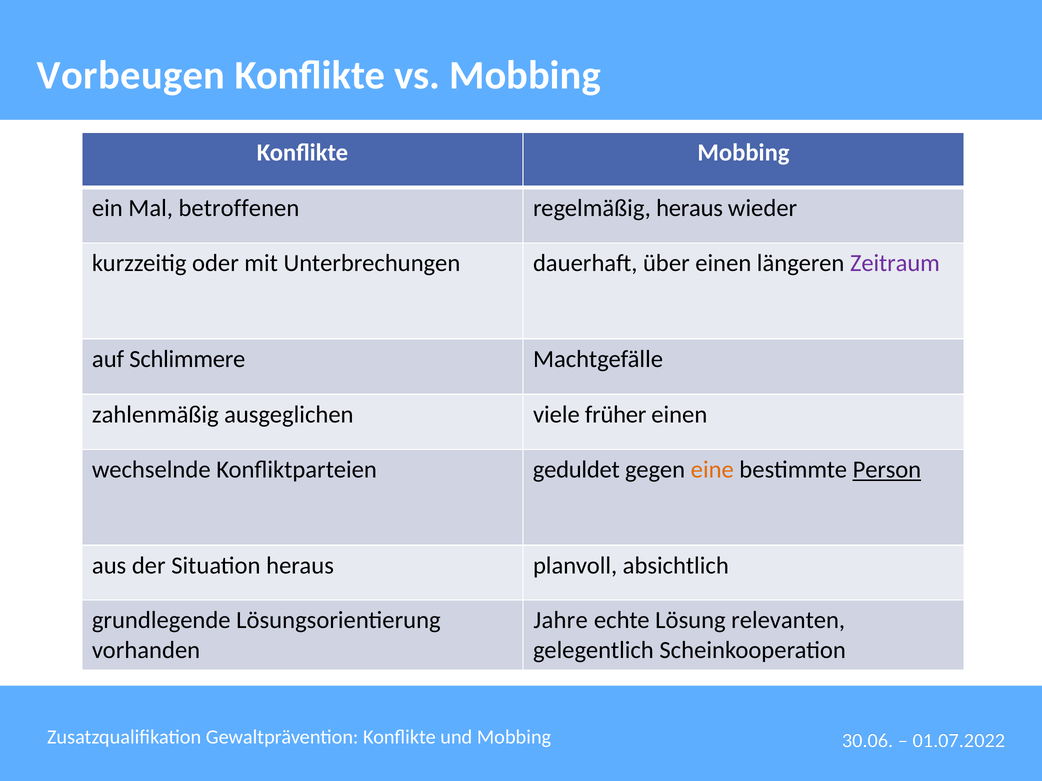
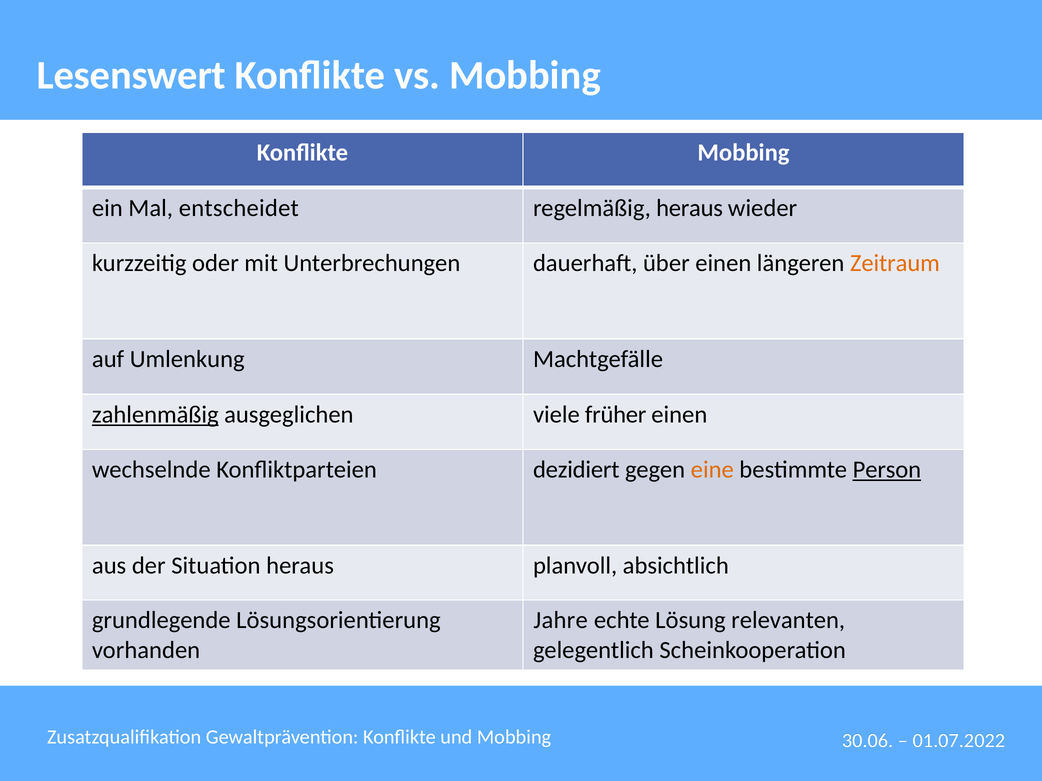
Vorbeugen: Vorbeugen -> Lesenswert
betroffenen: betroffenen -> entscheidet
Zeitraum colour: purple -> orange
Schlimmere: Schlimmere -> Umlenkung
zahlenmäßig underline: none -> present
geduldet: geduldet -> dezidiert
